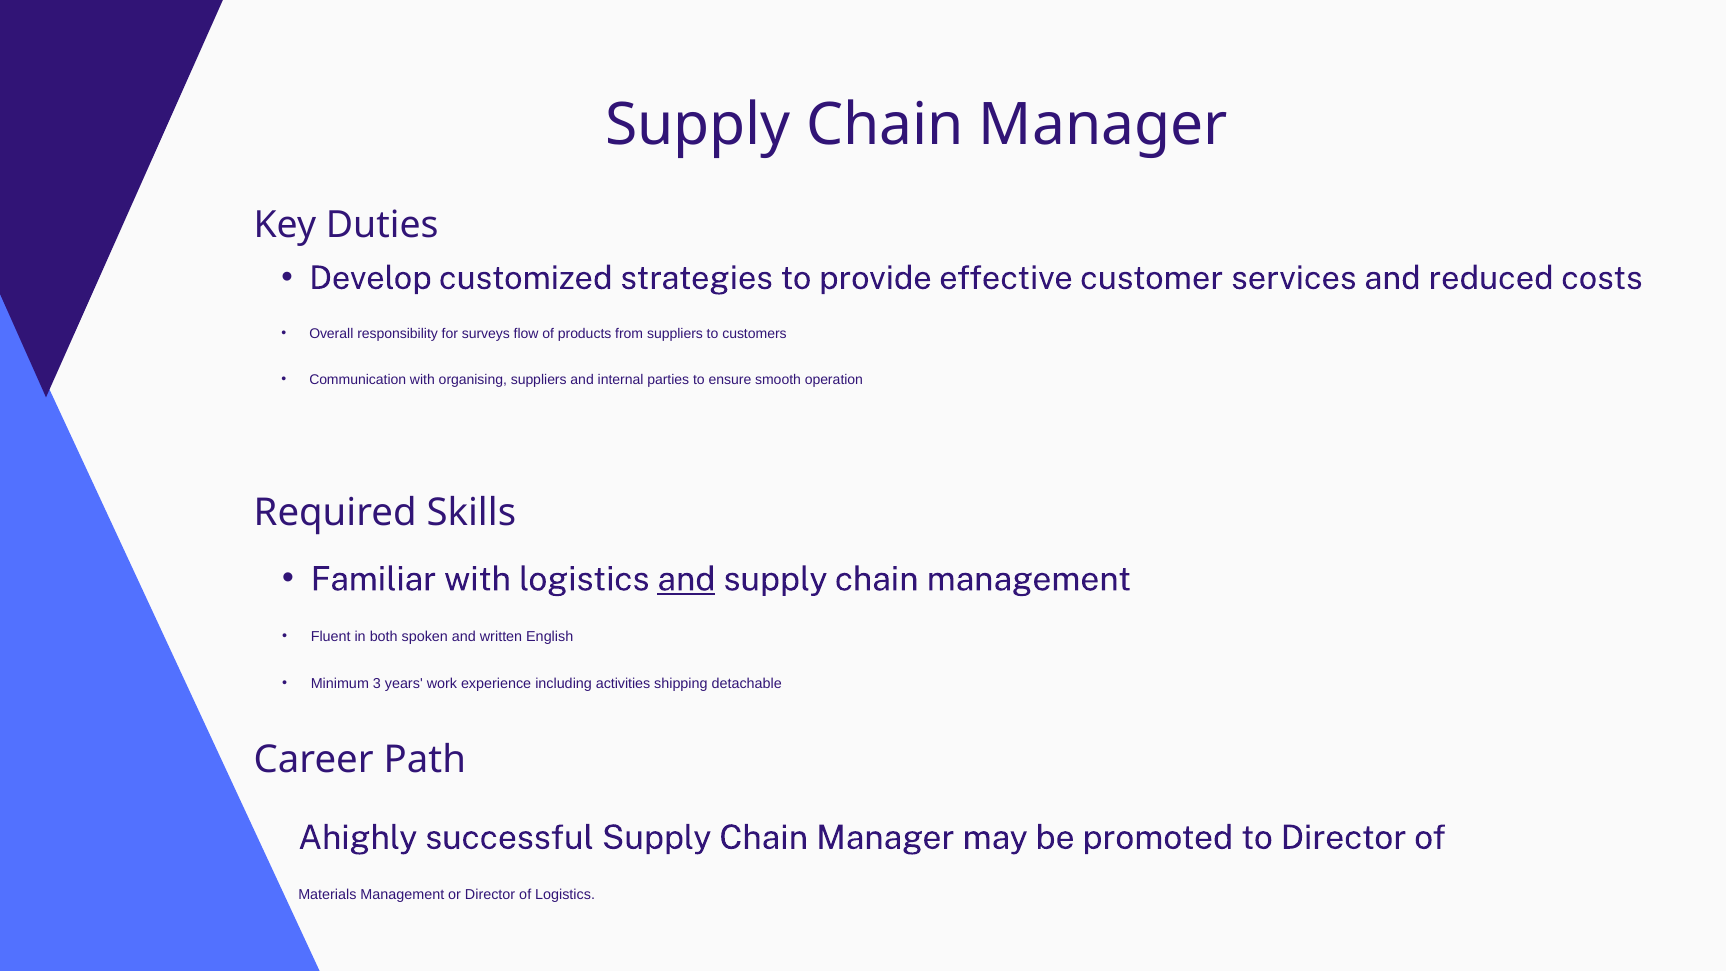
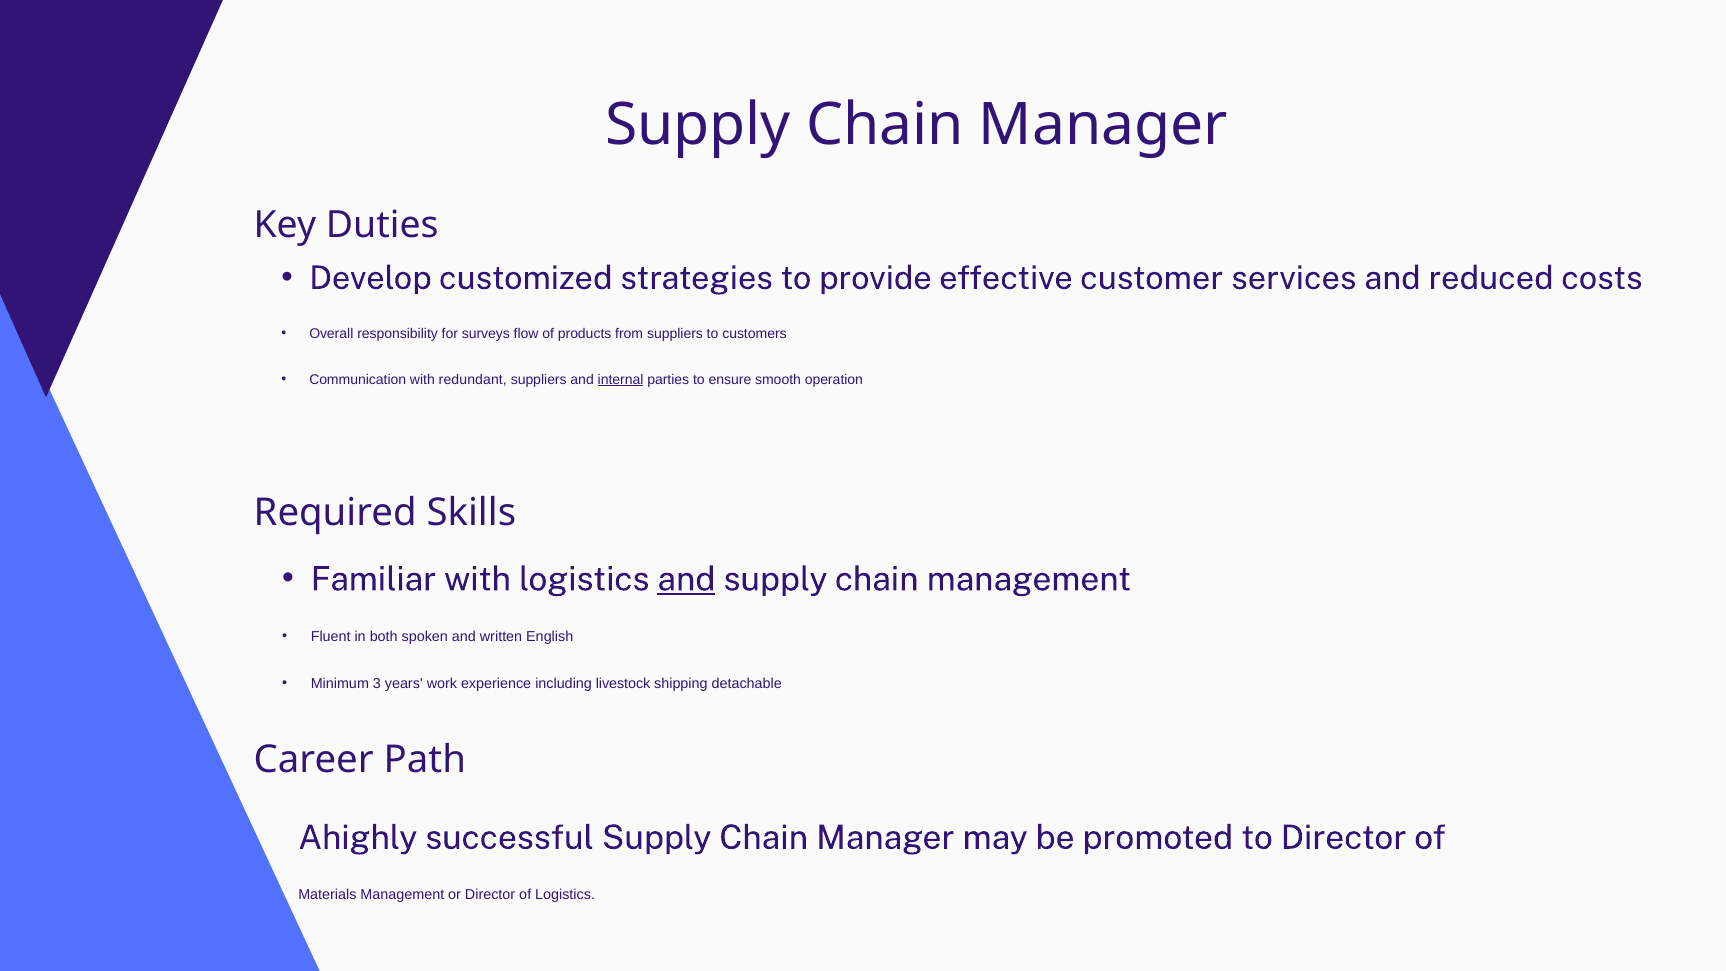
organising: organising -> redundant
internal underline: none -> present
activities: activities -> livestock
